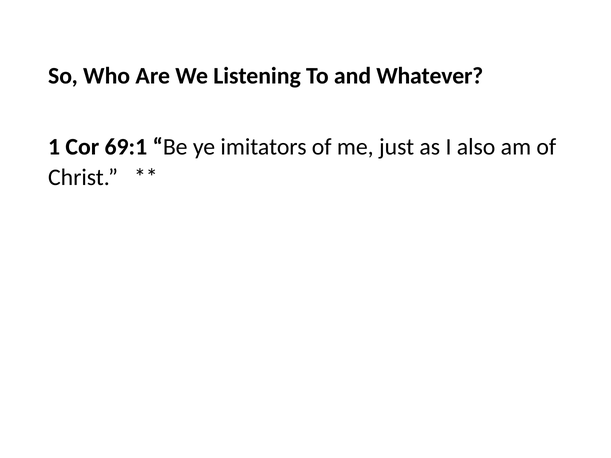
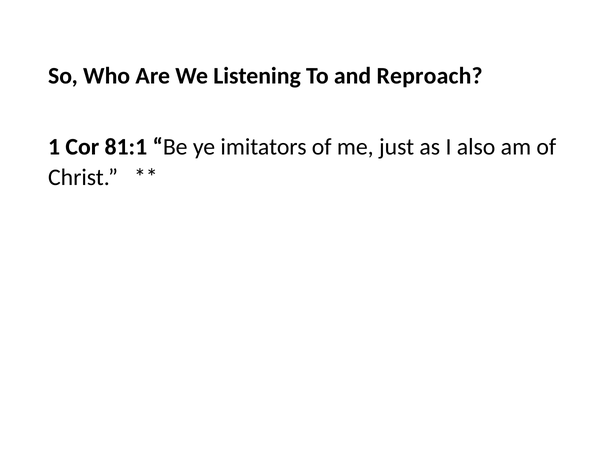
Whatever: Whatever -> Reproach
69:1: 69:1 -> 81:1
